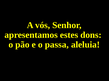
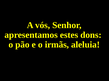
passa: passa -> irmãs
